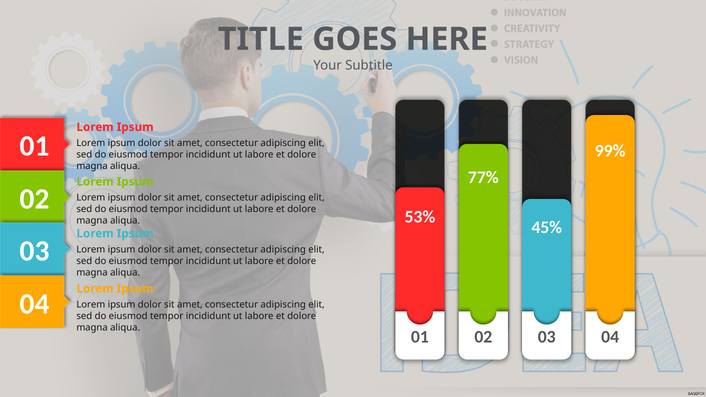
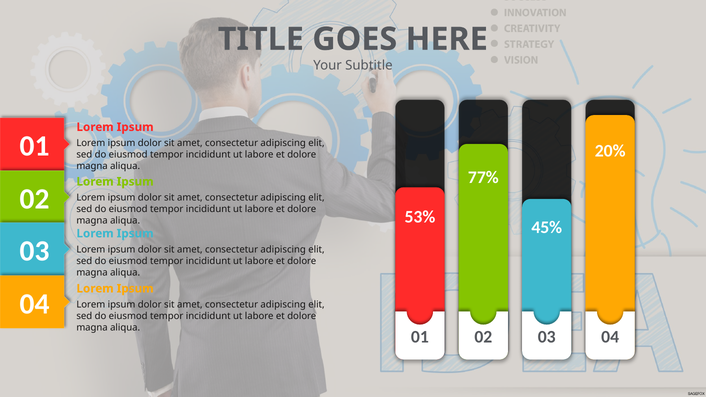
99%: 99% -> 20%
